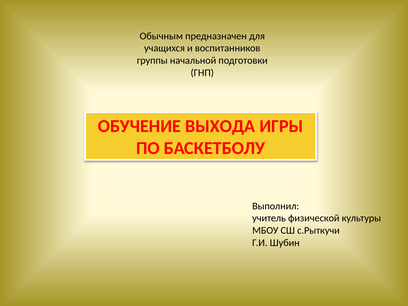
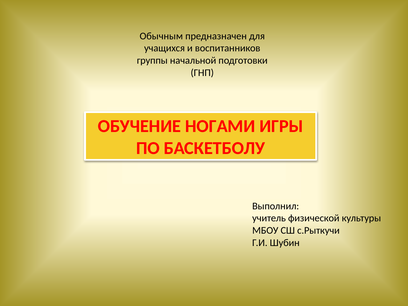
ВЫХОДА: ВЫХОДА -> НОГАМИ
